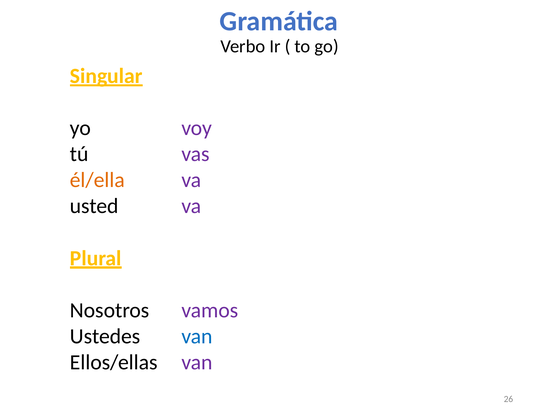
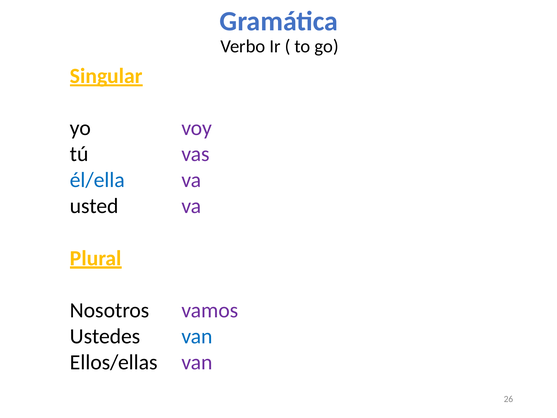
él/ella colour: orange -> blue
